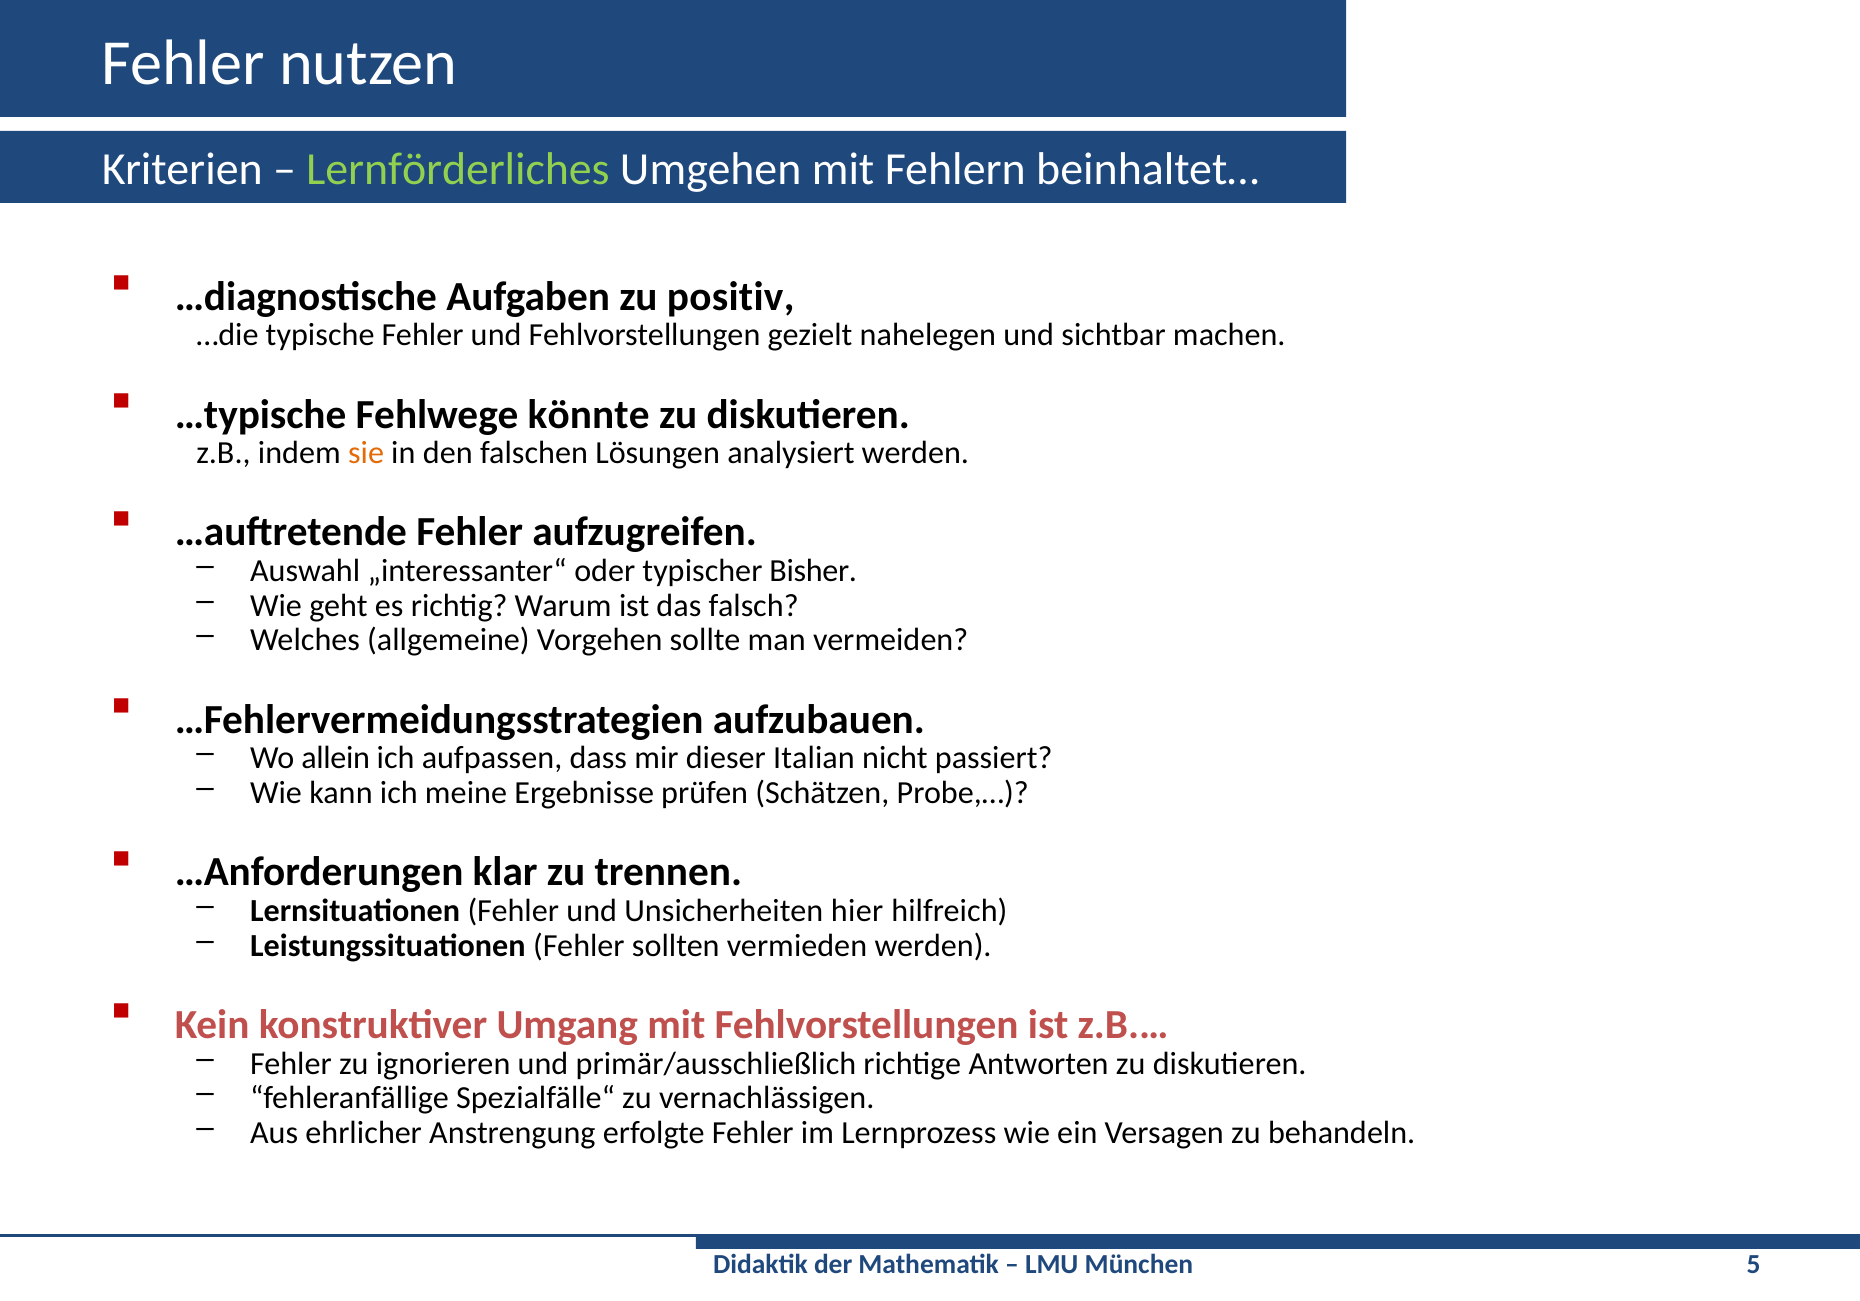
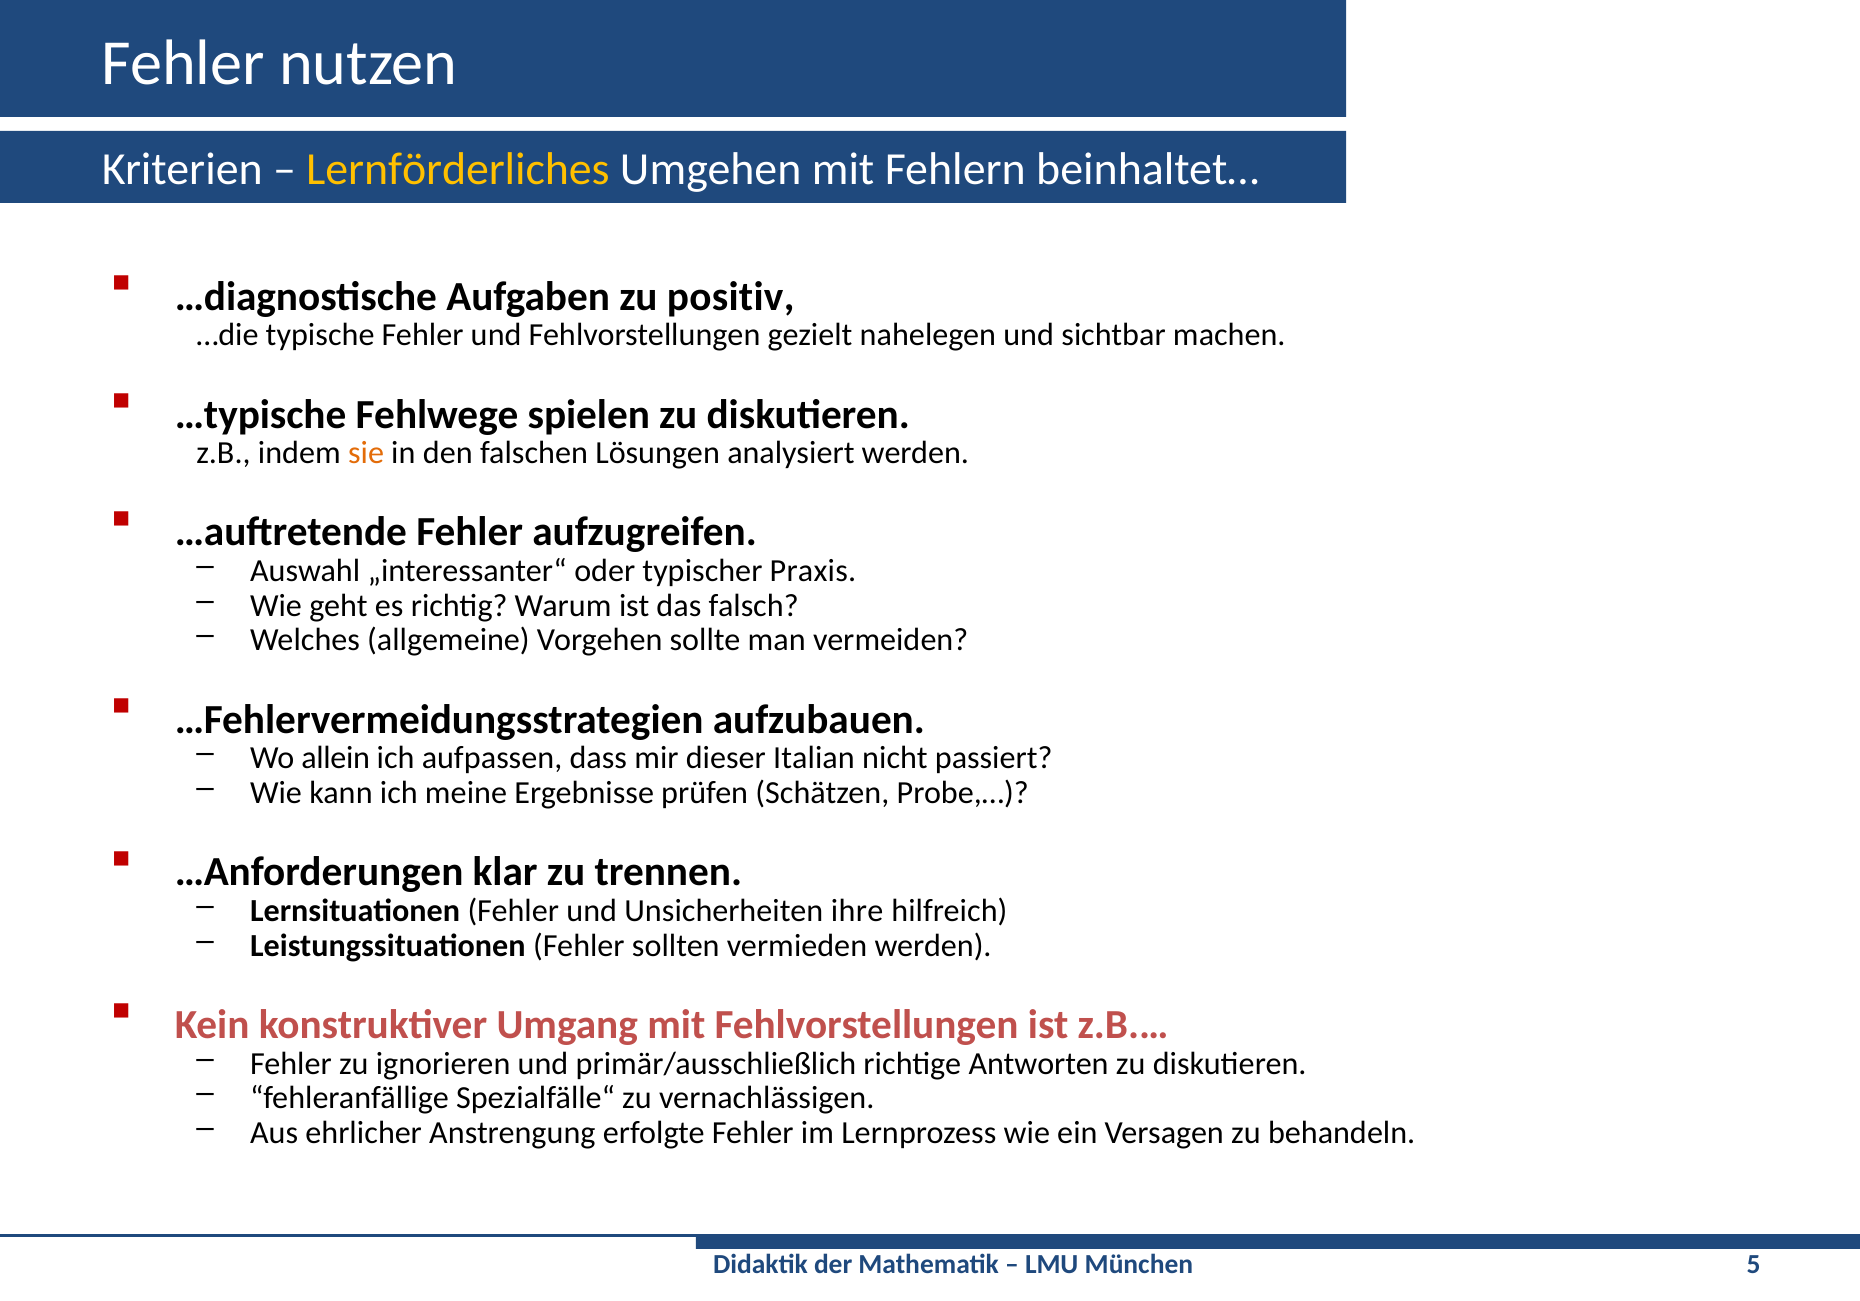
Lernförderliches colour: light green -> yellow
könnte: könnte -> spielen
Bisher: Bisher -> Praxis
hier: hier -> ihre
